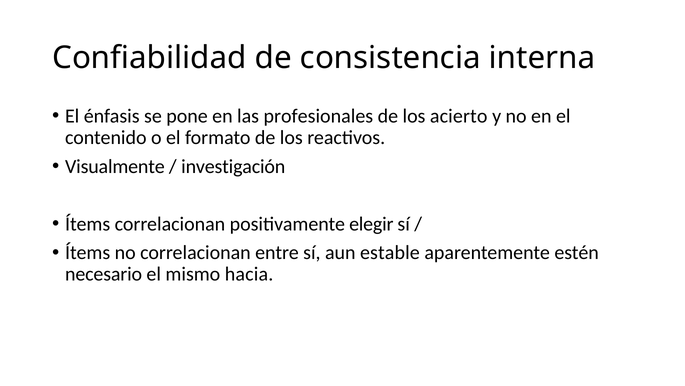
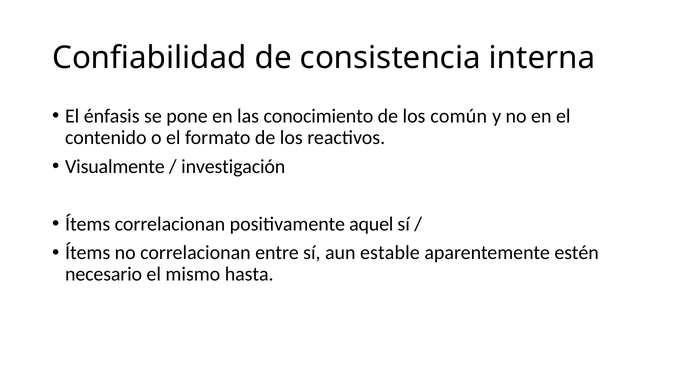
profesionales: profesionales -> conocimiento
acierto: acierto -> común
elegir: elegir -> aquel
hacia: hacia -> hasta
